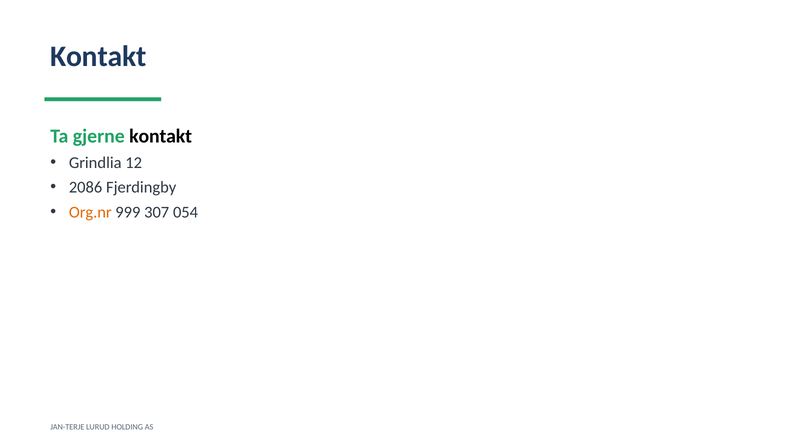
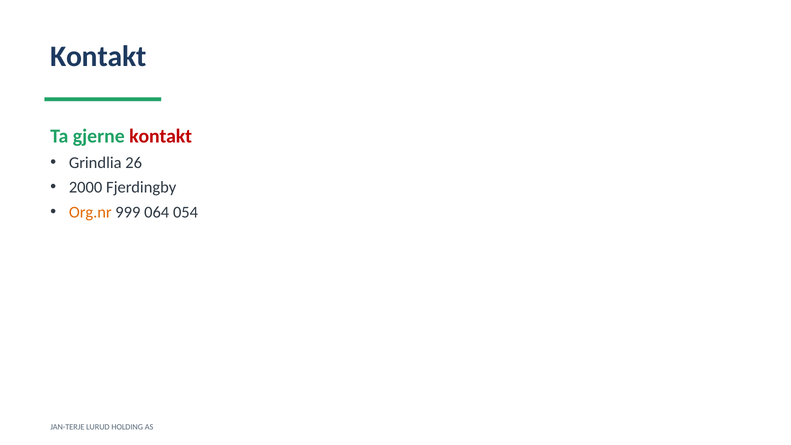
kontakt at (161, 136) colour: black -> red
12: 12 -> 26
2086: 2086 -> 2000
307: 307 -> 064
